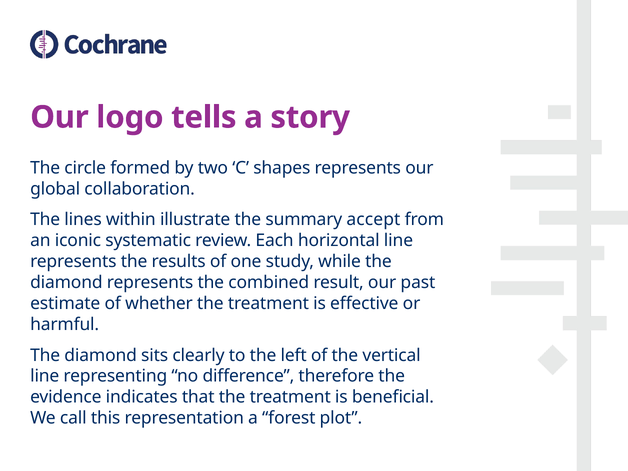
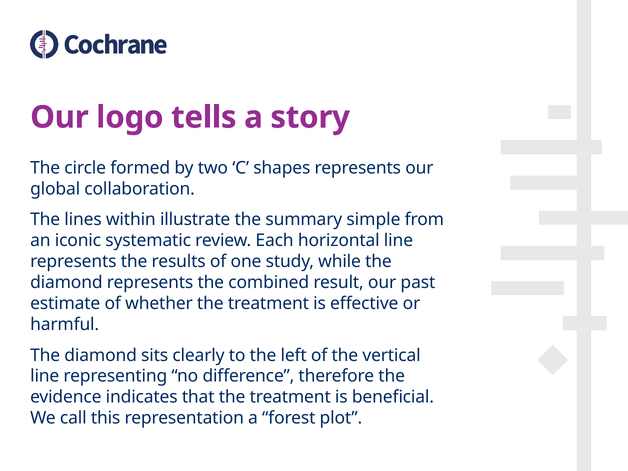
accept: accept -> simple
